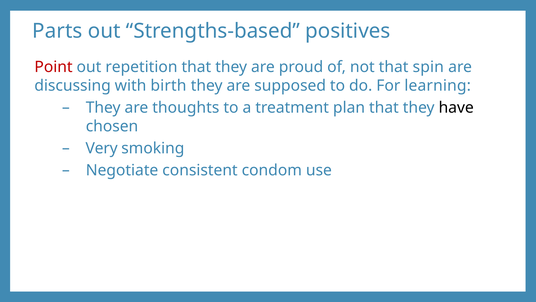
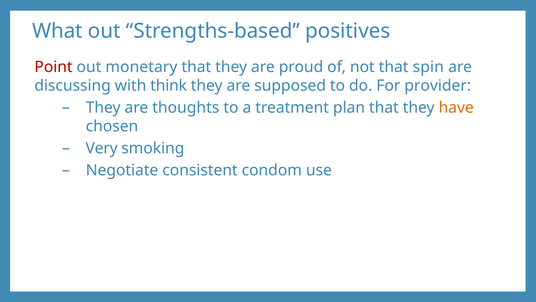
Parts: Parts -> What
repetition: repetition -> monetary
birth: birth -> think
learning: learning -> provider
have colour: black -> orange
